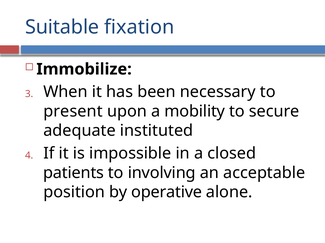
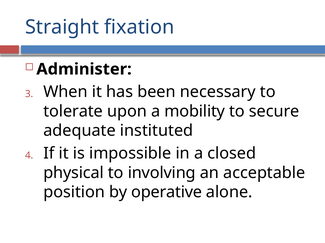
Suitable: Suitable -> Straight
Immobilize: Immobilize -> Administer
present: present -> tolerate
patients: patients -> physical
